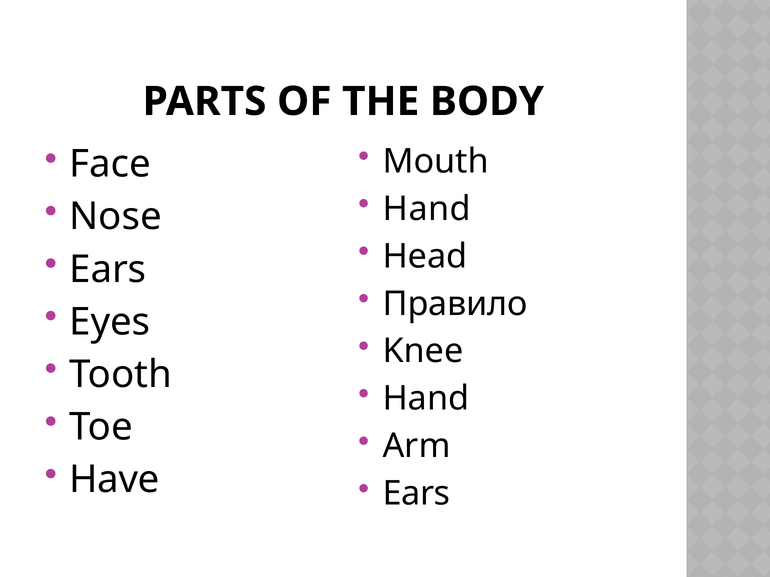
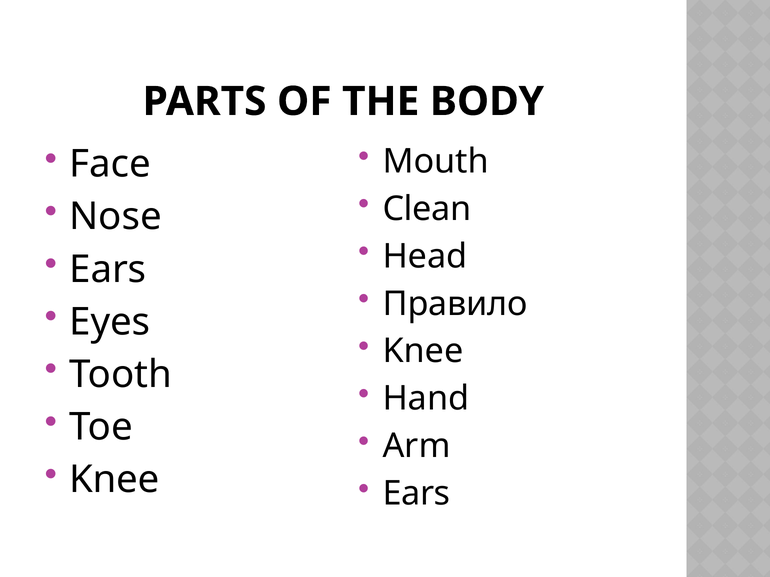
Hand at (427, 209): Hand -> Clean
Have at (114, 480): Have -> Knee
